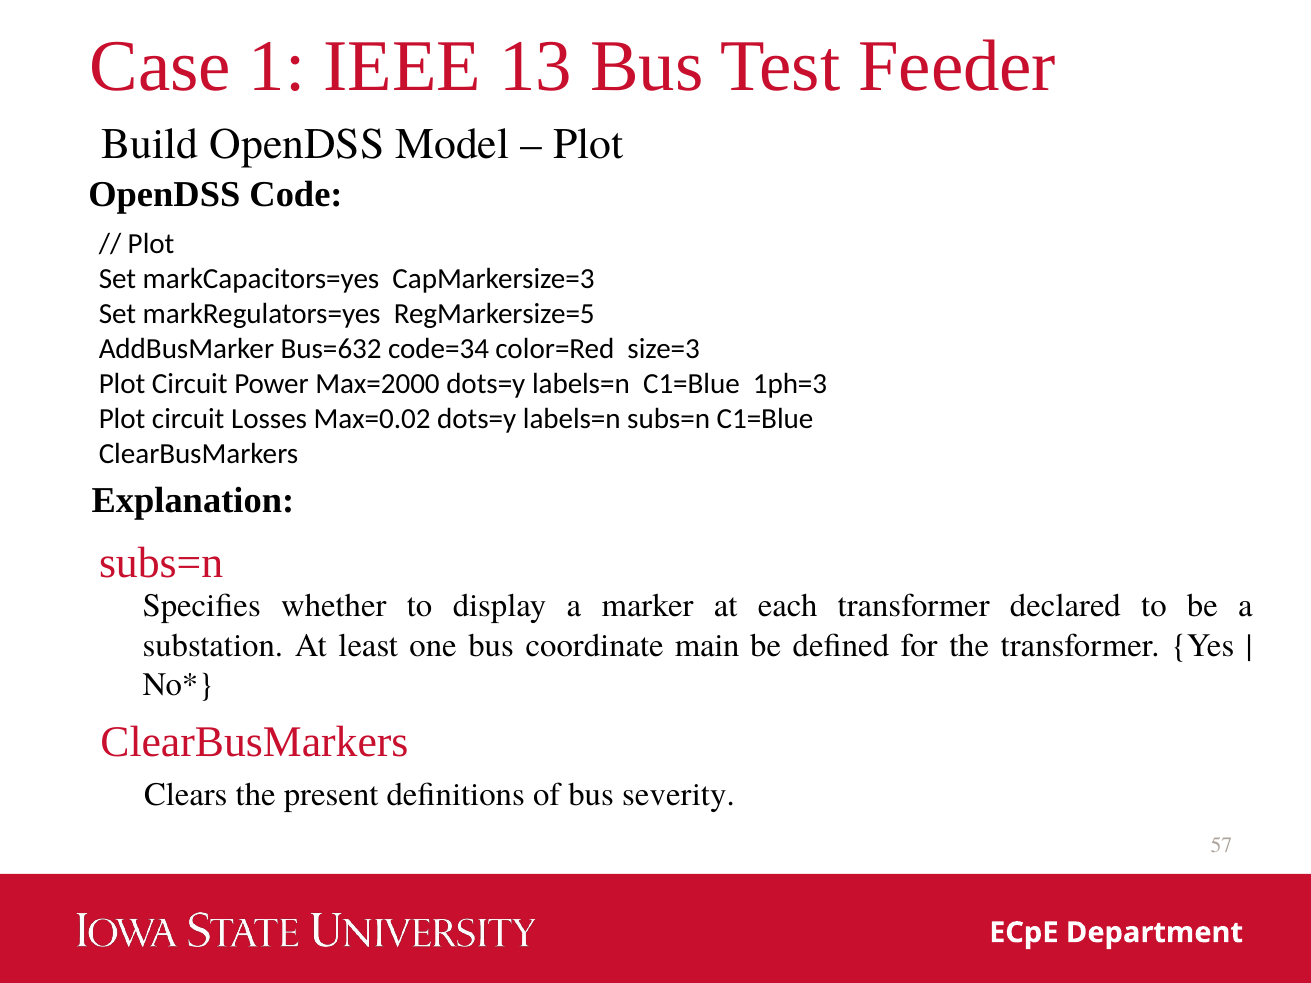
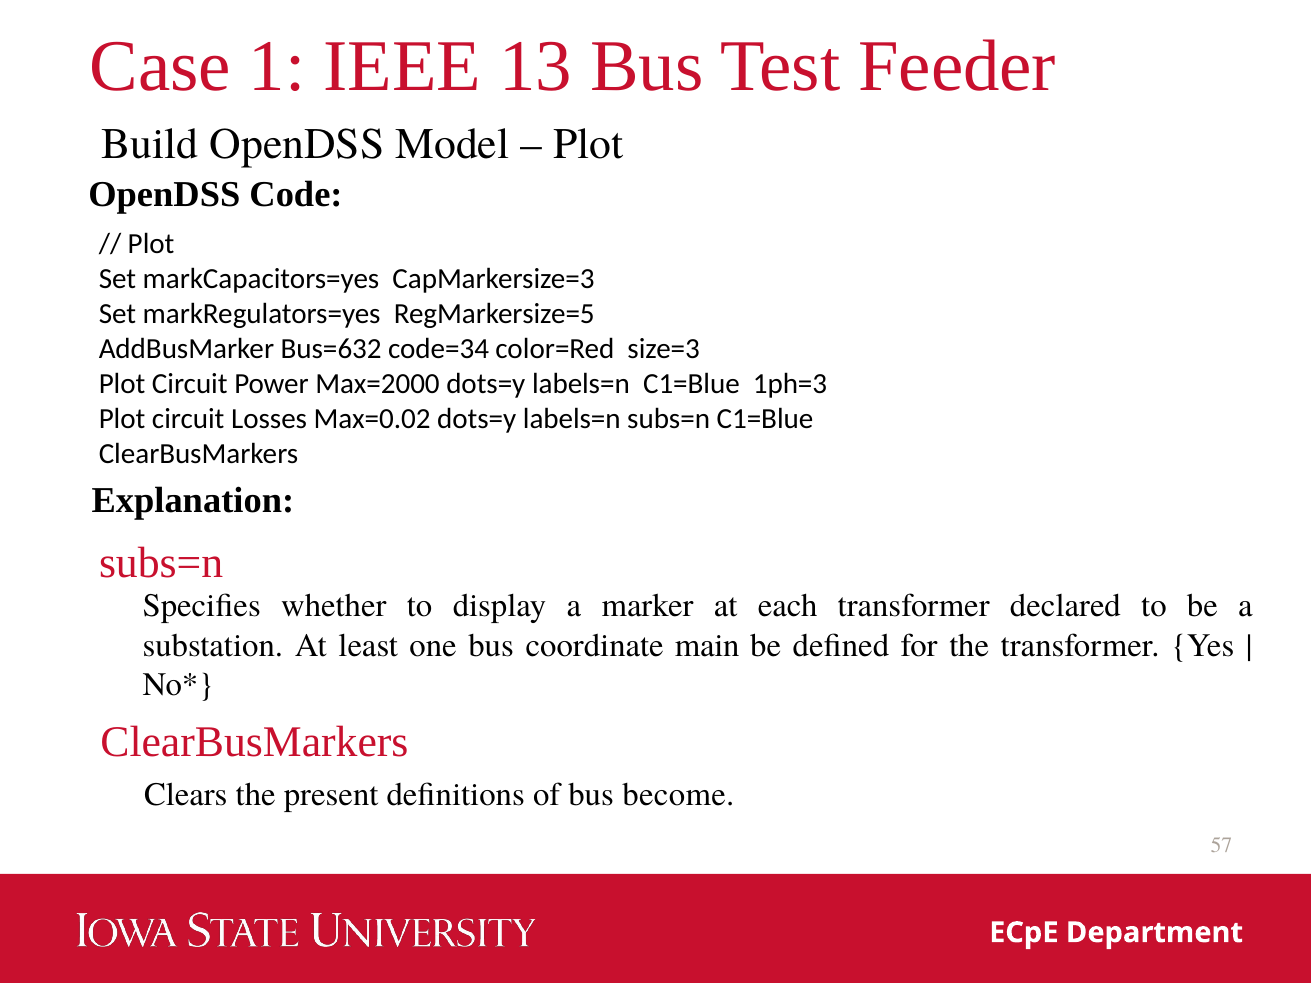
severity: severity -> become
